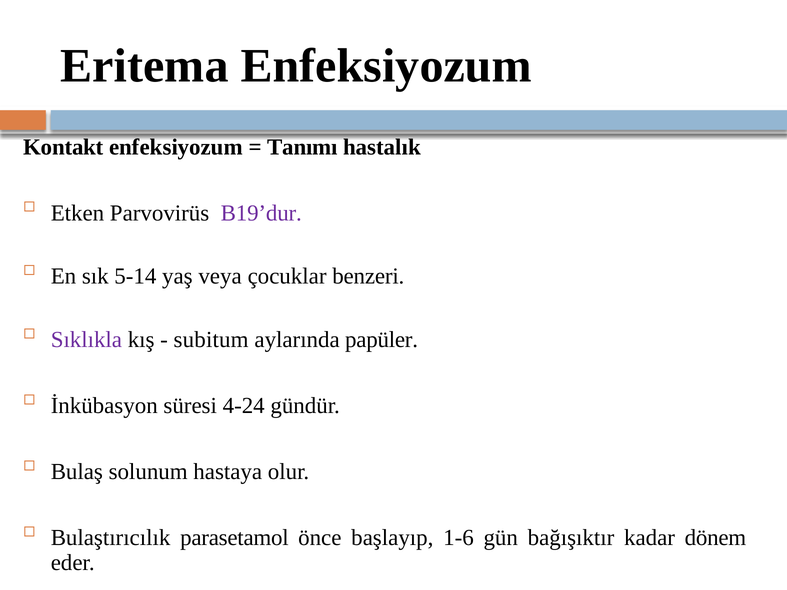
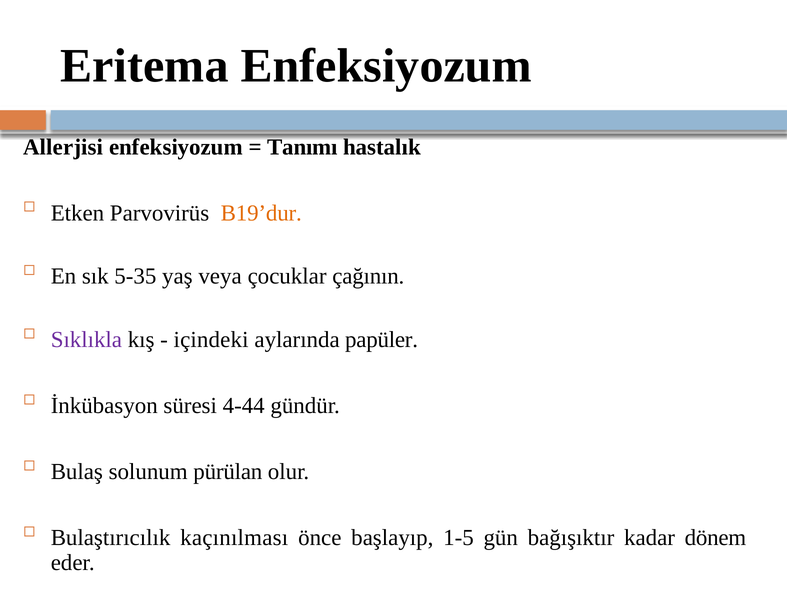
Kontakt: Kontakt -> Allerjisi
B19’dur colour: purple -> orange
5-14: 5-14 -> 5-35
benzeri: benzeri -> çağının
subitum: subitum -> içindeki
4-24: 4-24 -> 4-44
hastaya: hastaya -> pürülan
parasetamol: parasetamol -> kaçınılması
1-6: 1-6 -> 1-5
